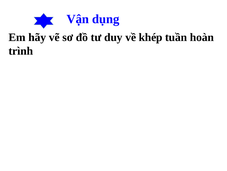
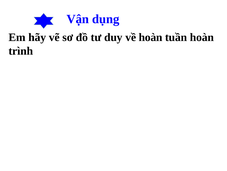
về khép: khép -> hoàn
